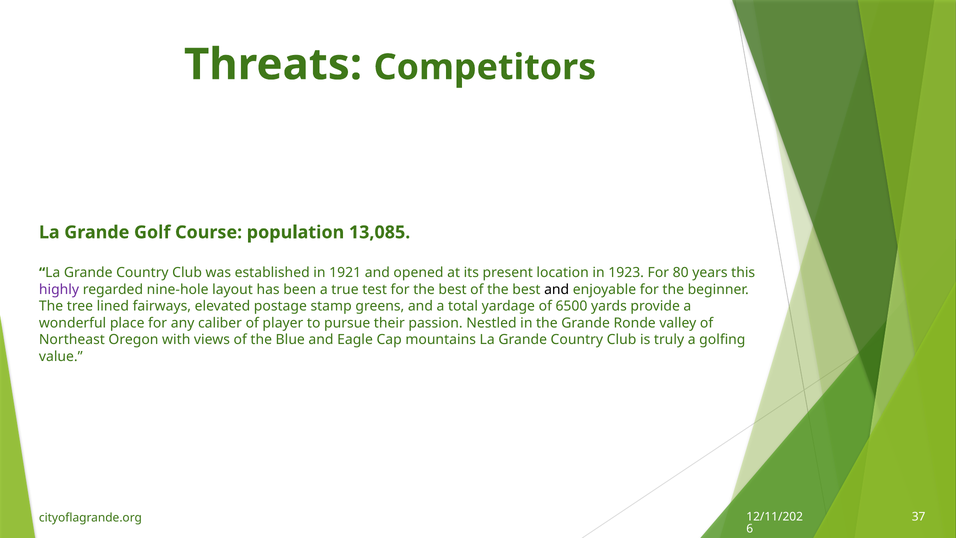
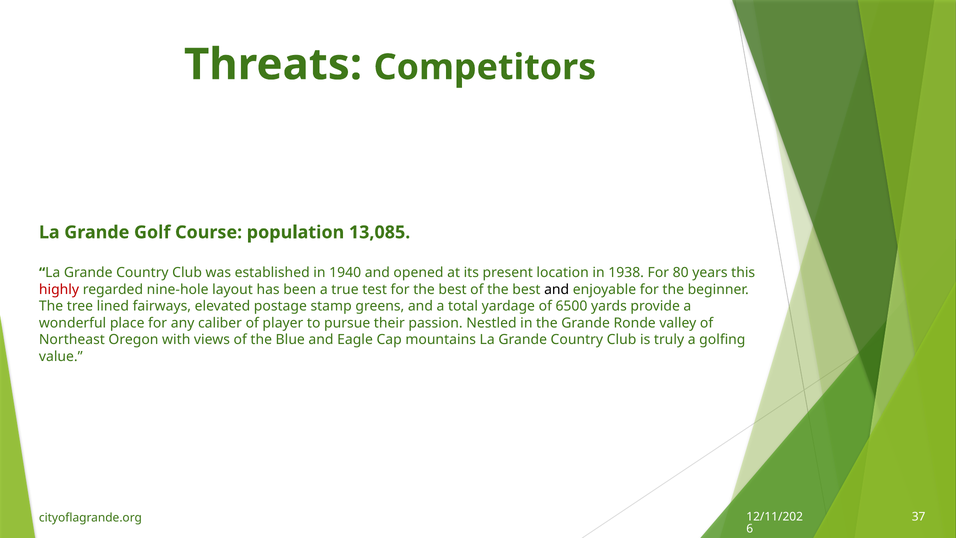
1921: 1921 -> 1940
1923: 1923 -> 1938
highly colour: purple -> red
